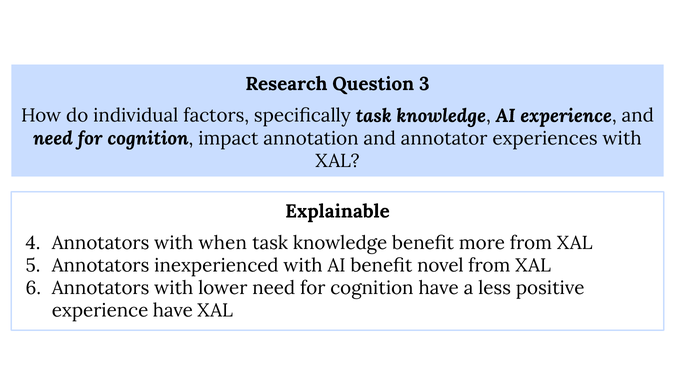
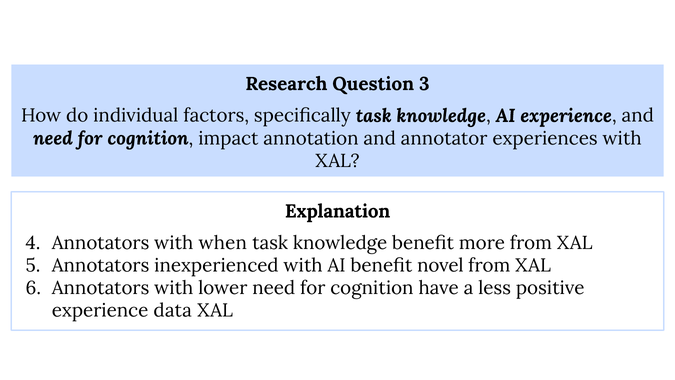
Explainable: Explainable -> Explanation
experience have: have -> data
